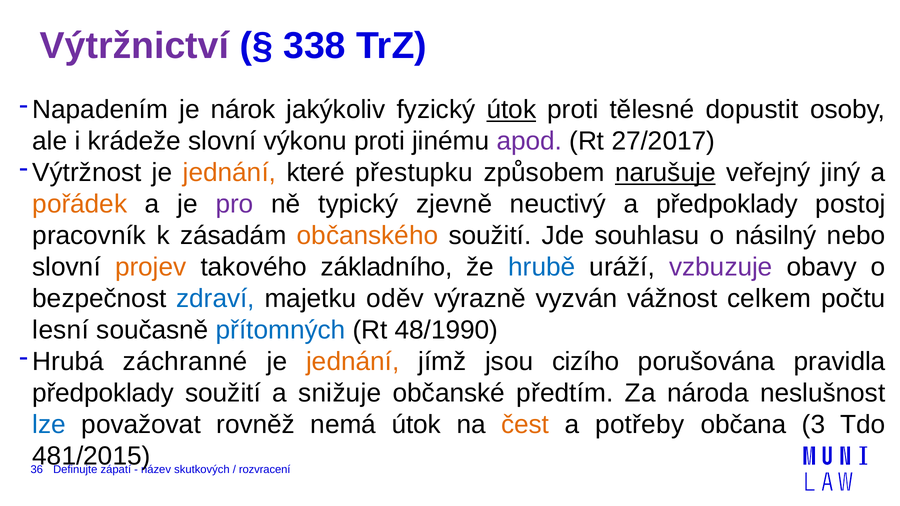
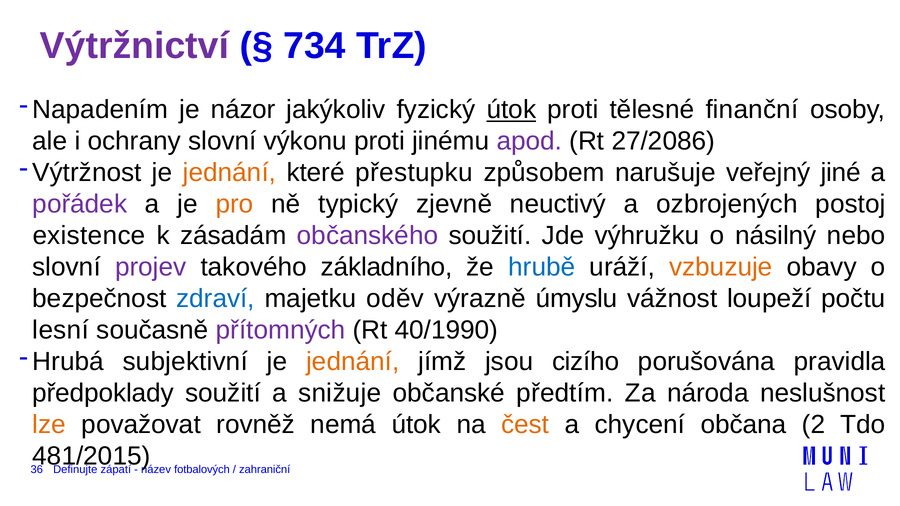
338: 338 -> 734
nárok: nárok -> názor
dopustit: dopustit -> finanční
krádeže: krádeže -> ochrany
27/2017: 27/2017 -> 27/2086
narušuje underline: present -> none
jiný: jiný -> jiné
pořádek colour: orange -> purple
pro colour: purple -> orange
a předpoklady: předpoklady -> ozbrojených
pracovník: pracovník -> existence
občanského colour: orange -> purple
souhlasu: souhlasu -> výhružku
projev colour: orange -> purple
vzbuzuje colour: purple -> orange
vyzván: vyzván -> úmyslu
celkem: celkem -> loupeží
přítomných colour: blue -> purple
48/1990: 48/1990 -> 40/1990
záchranné: záchranné -> subjektivní
lze colour: blue -> orange
potřeby: potřeby -> chycení
3: 3 -> 2
skutkových: skutkových -> fotbalových
rozvracení: rozvracení -> zahraniční
